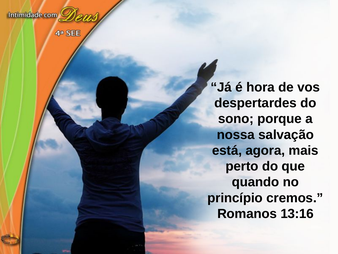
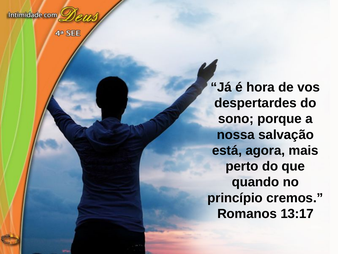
13:16: 13:16 -> 13:17
